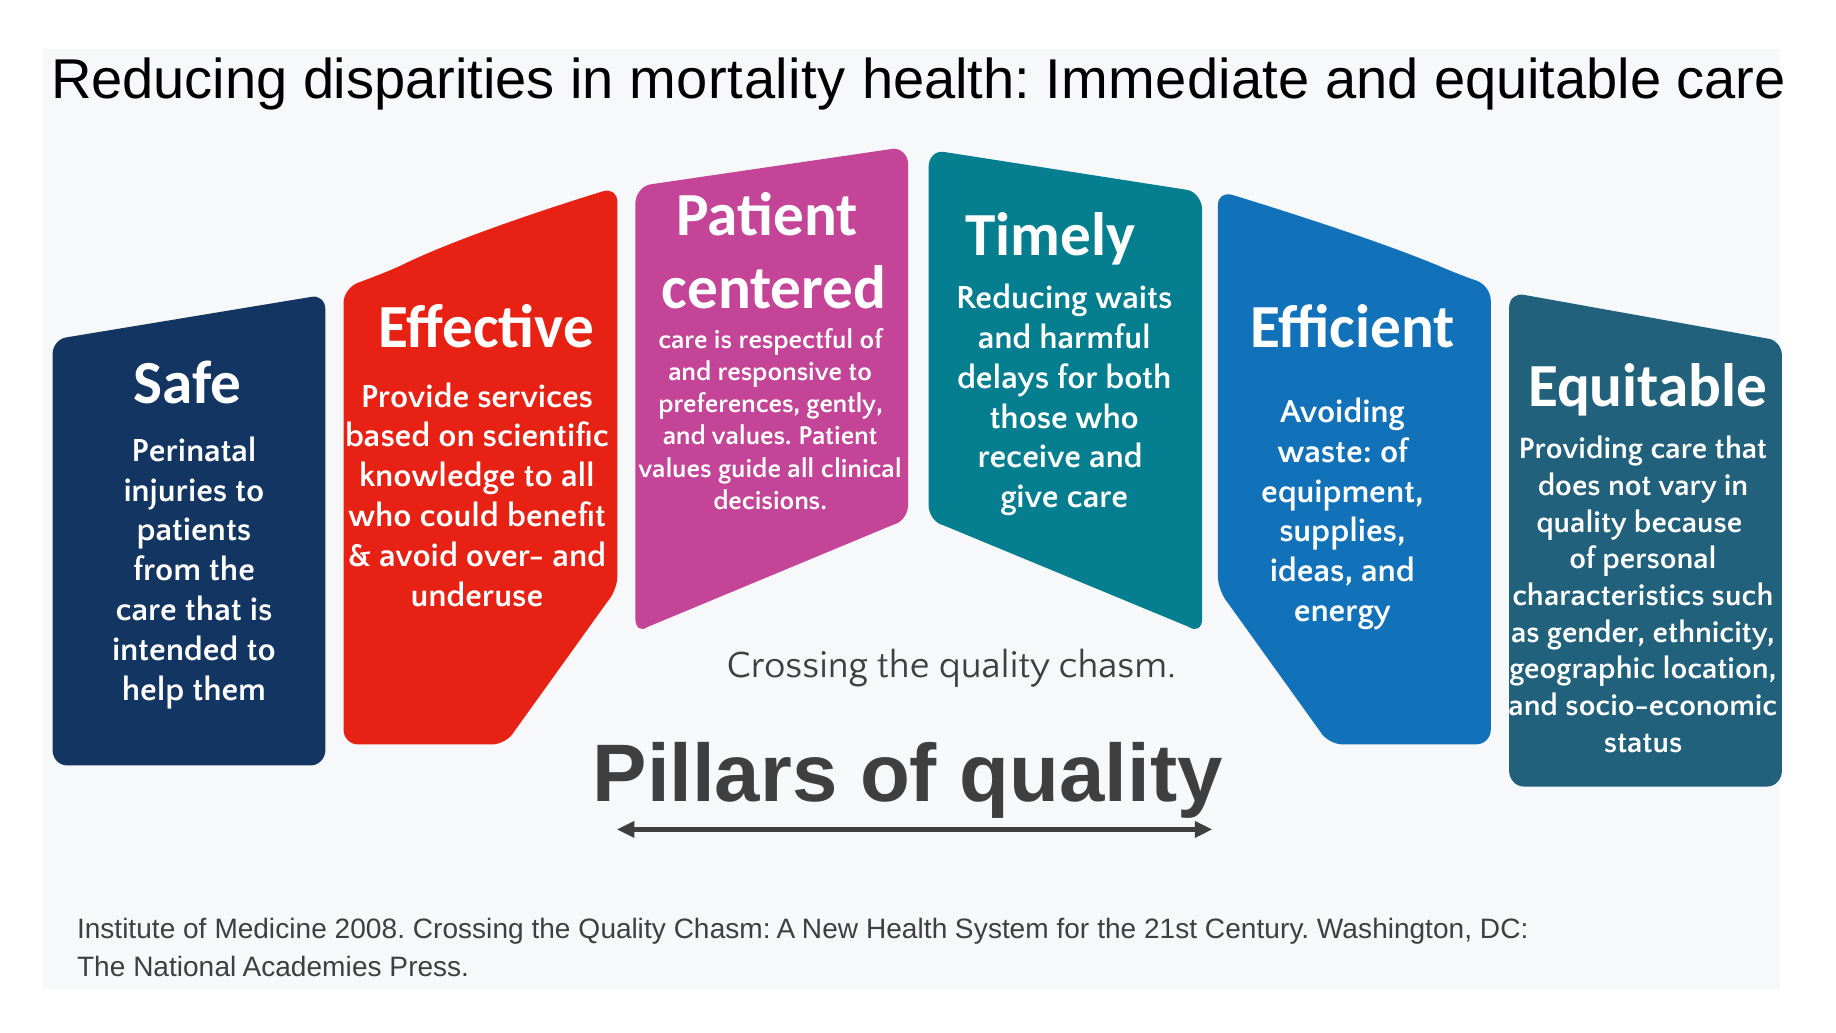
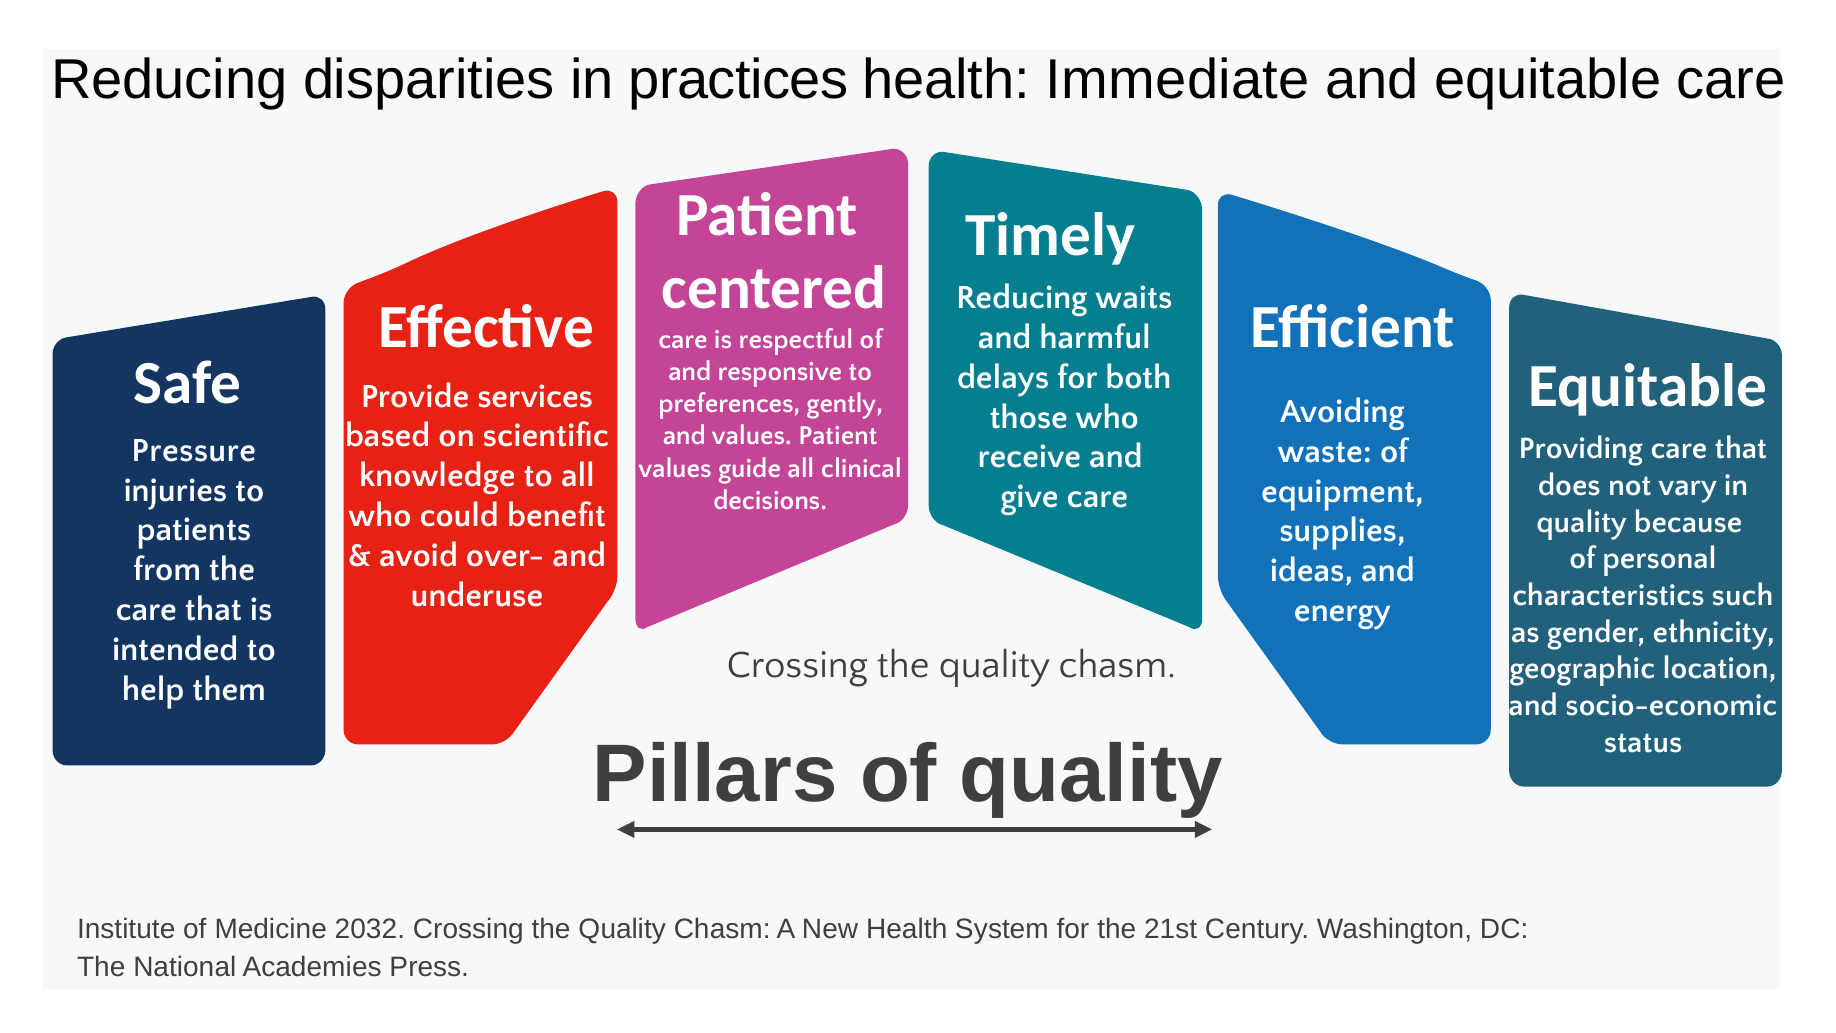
mortality: mortality -> practices
Perinatal: Perinatal -> Pressure
2008: 2008 -> 2032
